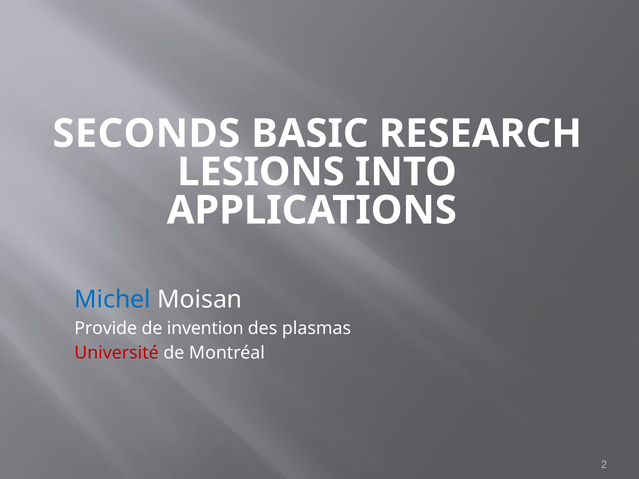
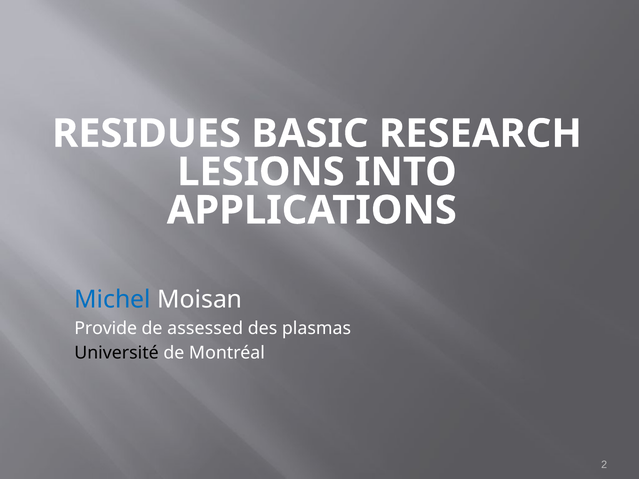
SECONDS: SECONDS -> RESIDUES
invention: invention -> assessed
Université colour: red -> black
